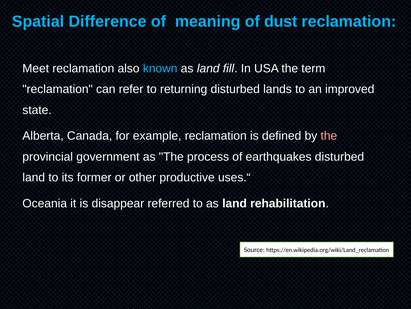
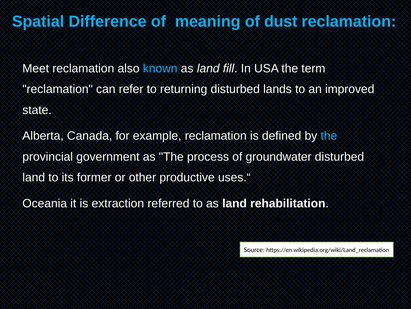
the at (329, 136) colour: pink -> light blue
earthquakes: earthquakes -> groundwater
disappear: disappear -> extraction
